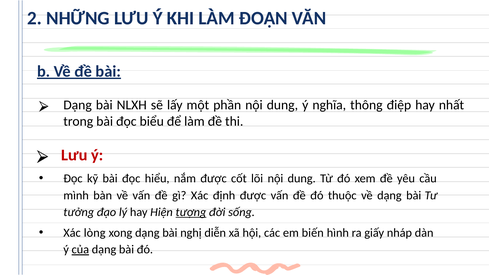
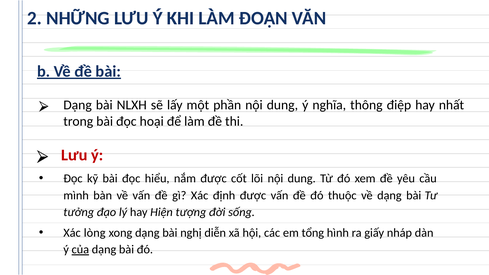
biểu: biểu -> hoại
tượng underline: present -> none
biến: biến -> tổng
